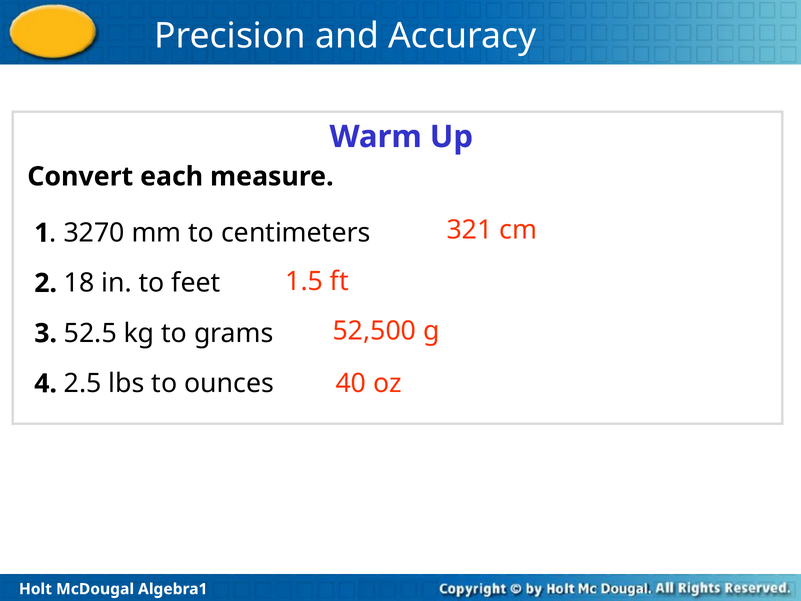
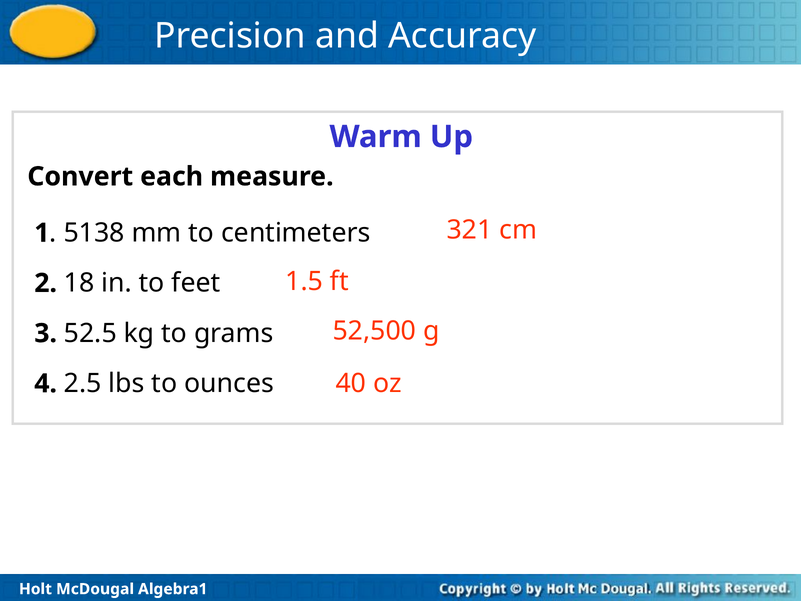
3270: 3270 -> 5138
